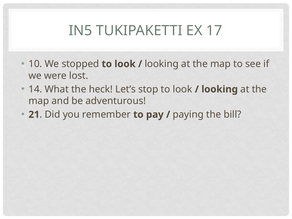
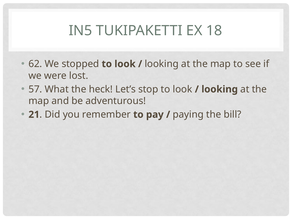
17: 17 -> 18
10: 10 -> 62
14: 14 -> 57
